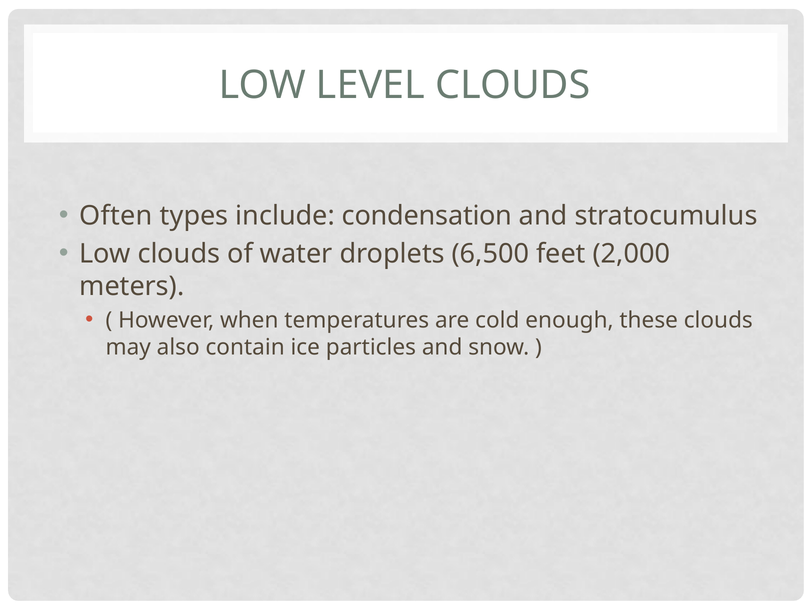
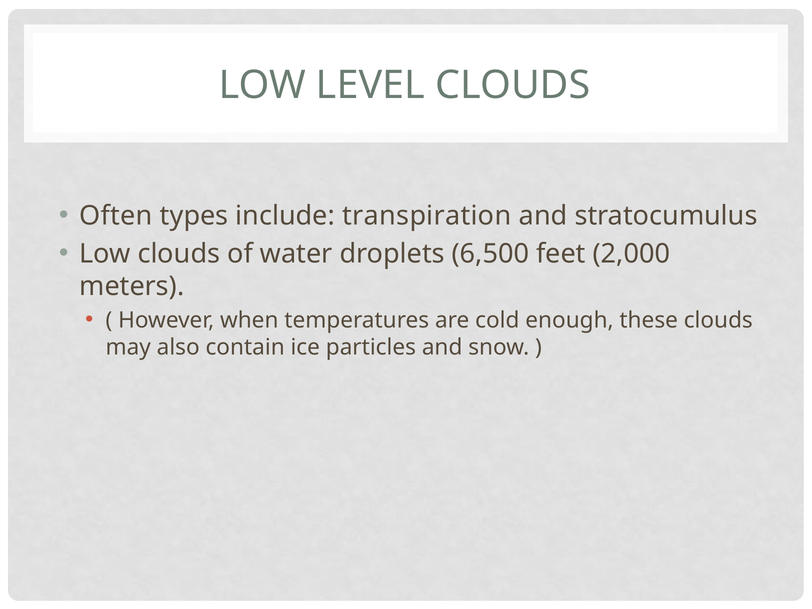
condensation: condensation -> transpiration
